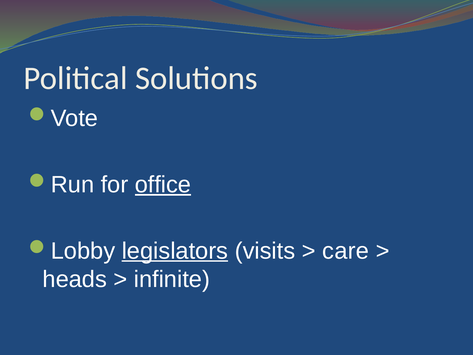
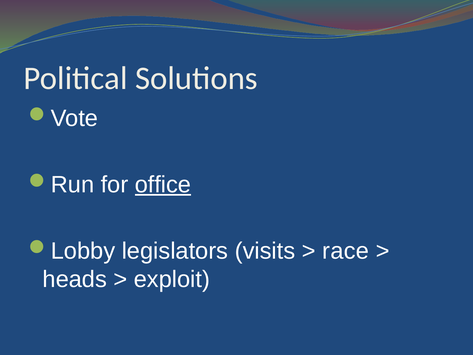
legislators underline: present -> none
care: care -> race
infinite: infinite -> exploit
